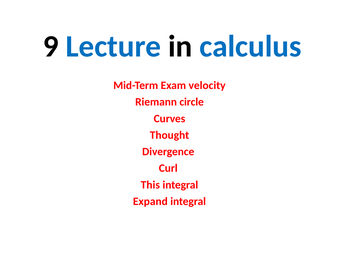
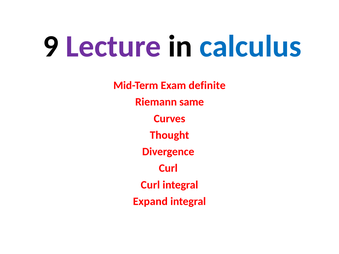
Lecture colour: blue -> purple
velocity: velocity -> definite
circle: circle -> same
This at (150, 185): This -> Curl
